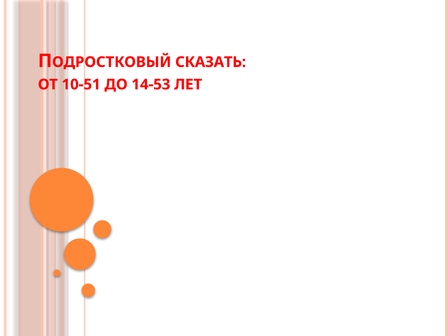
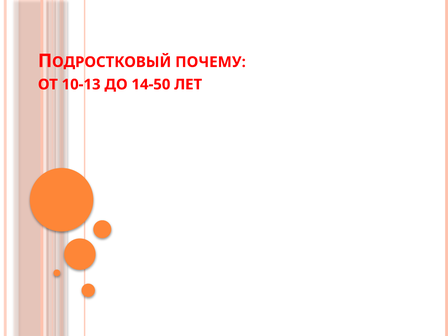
СКАЗАТЬ: СКАЗАТЬ -> ПОЧЕМУ
10-51: 10-51 -> 10-13
14-53: 14-53 -> 14-50
